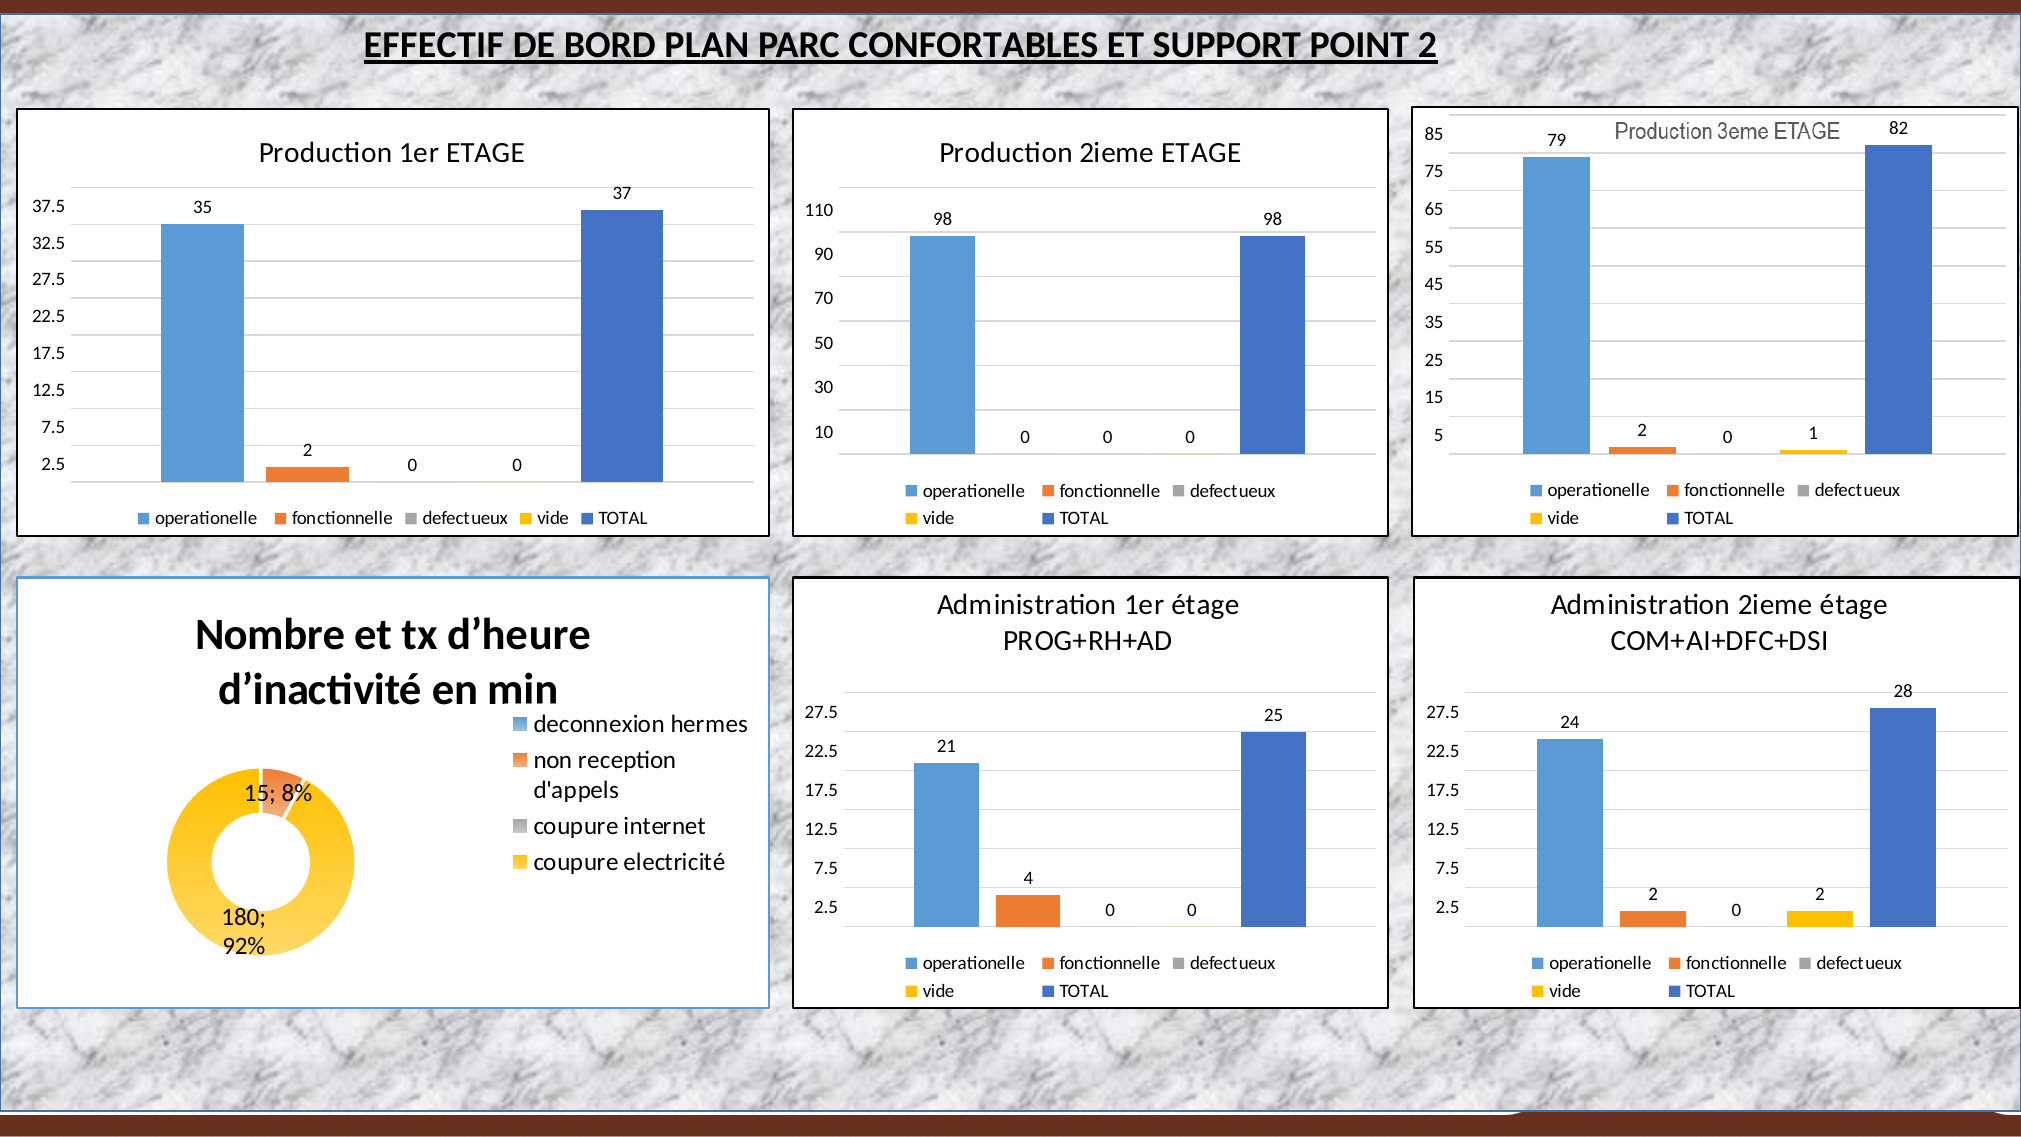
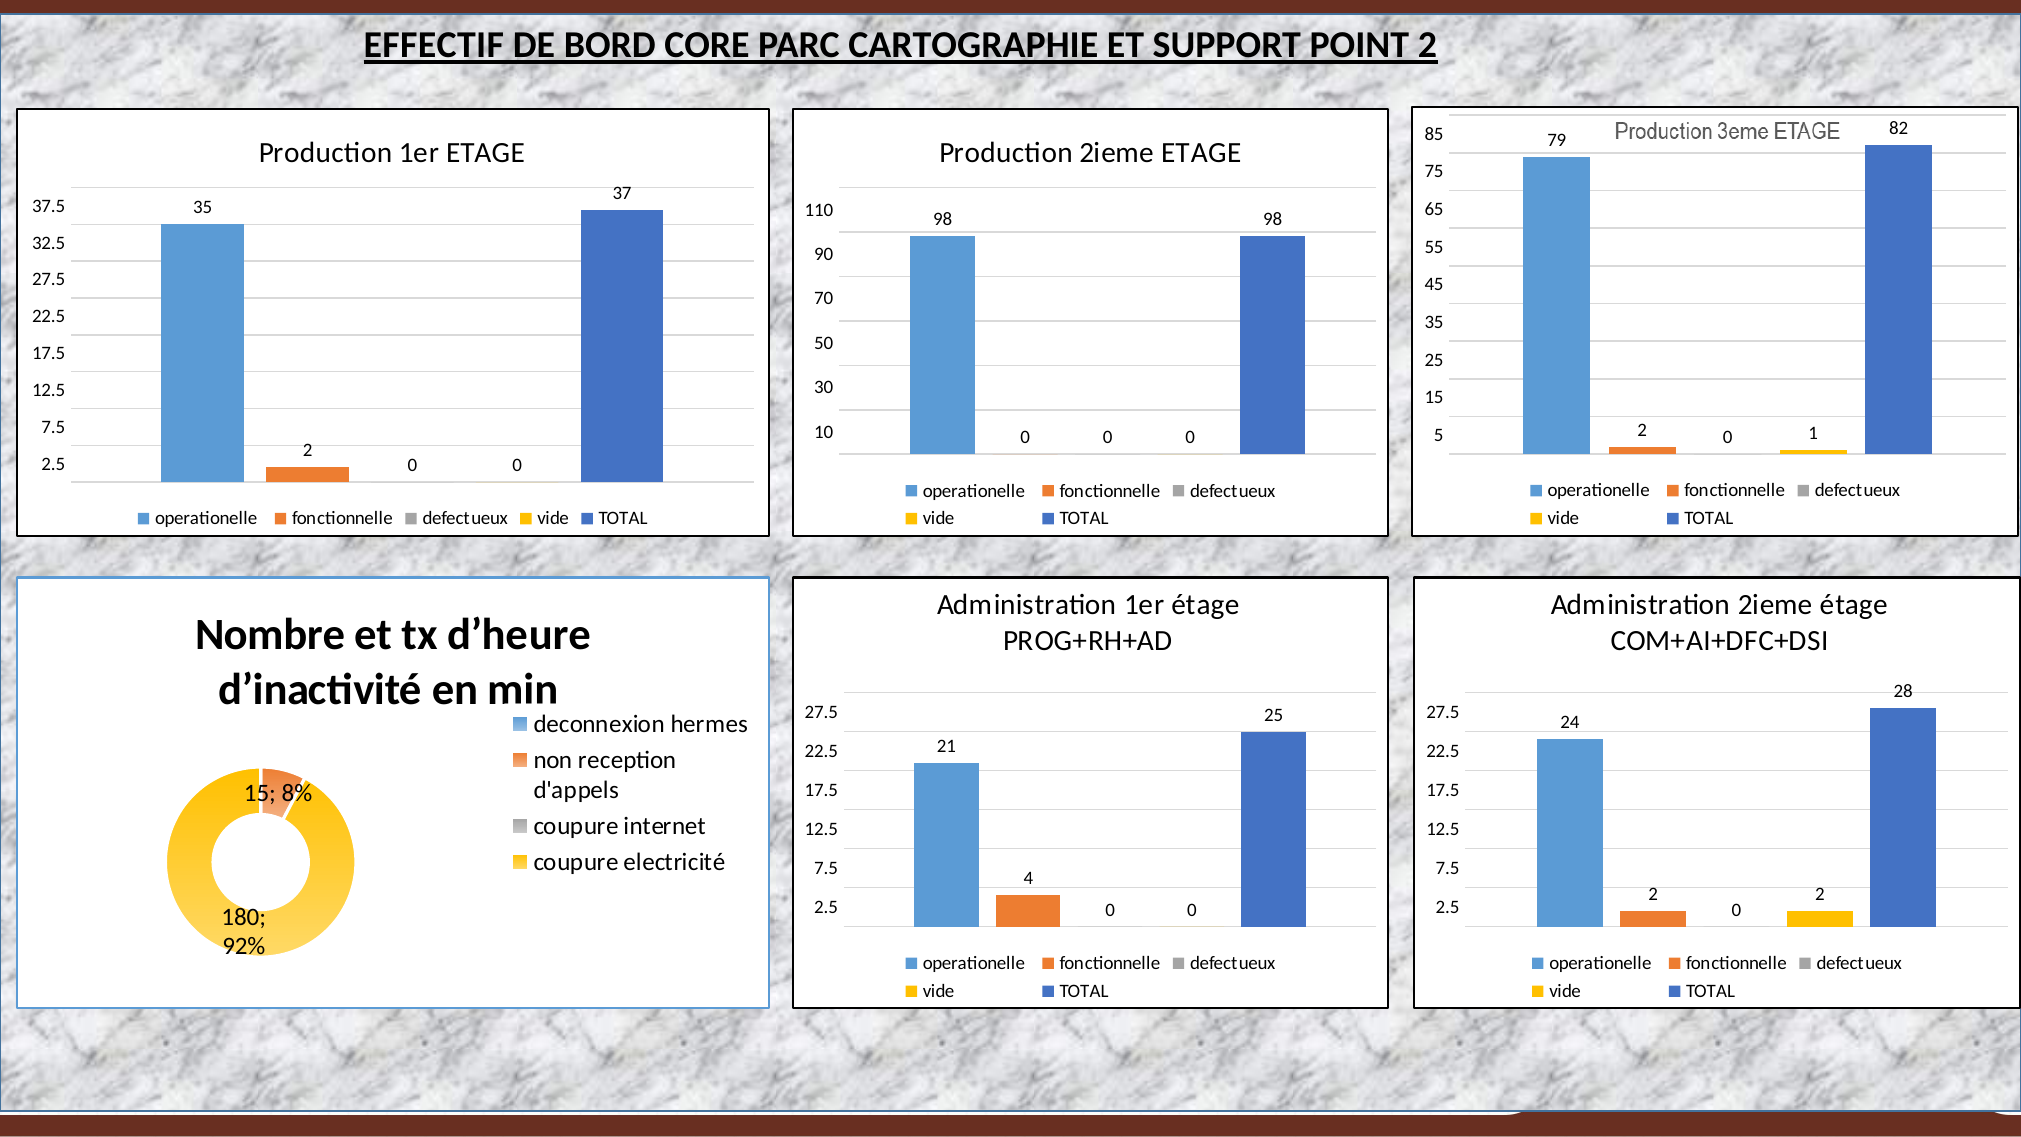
PLAN: PLAN -> CORE
CONFORTABLES: CONFORTABLES -> CARTOGRAPHIE
